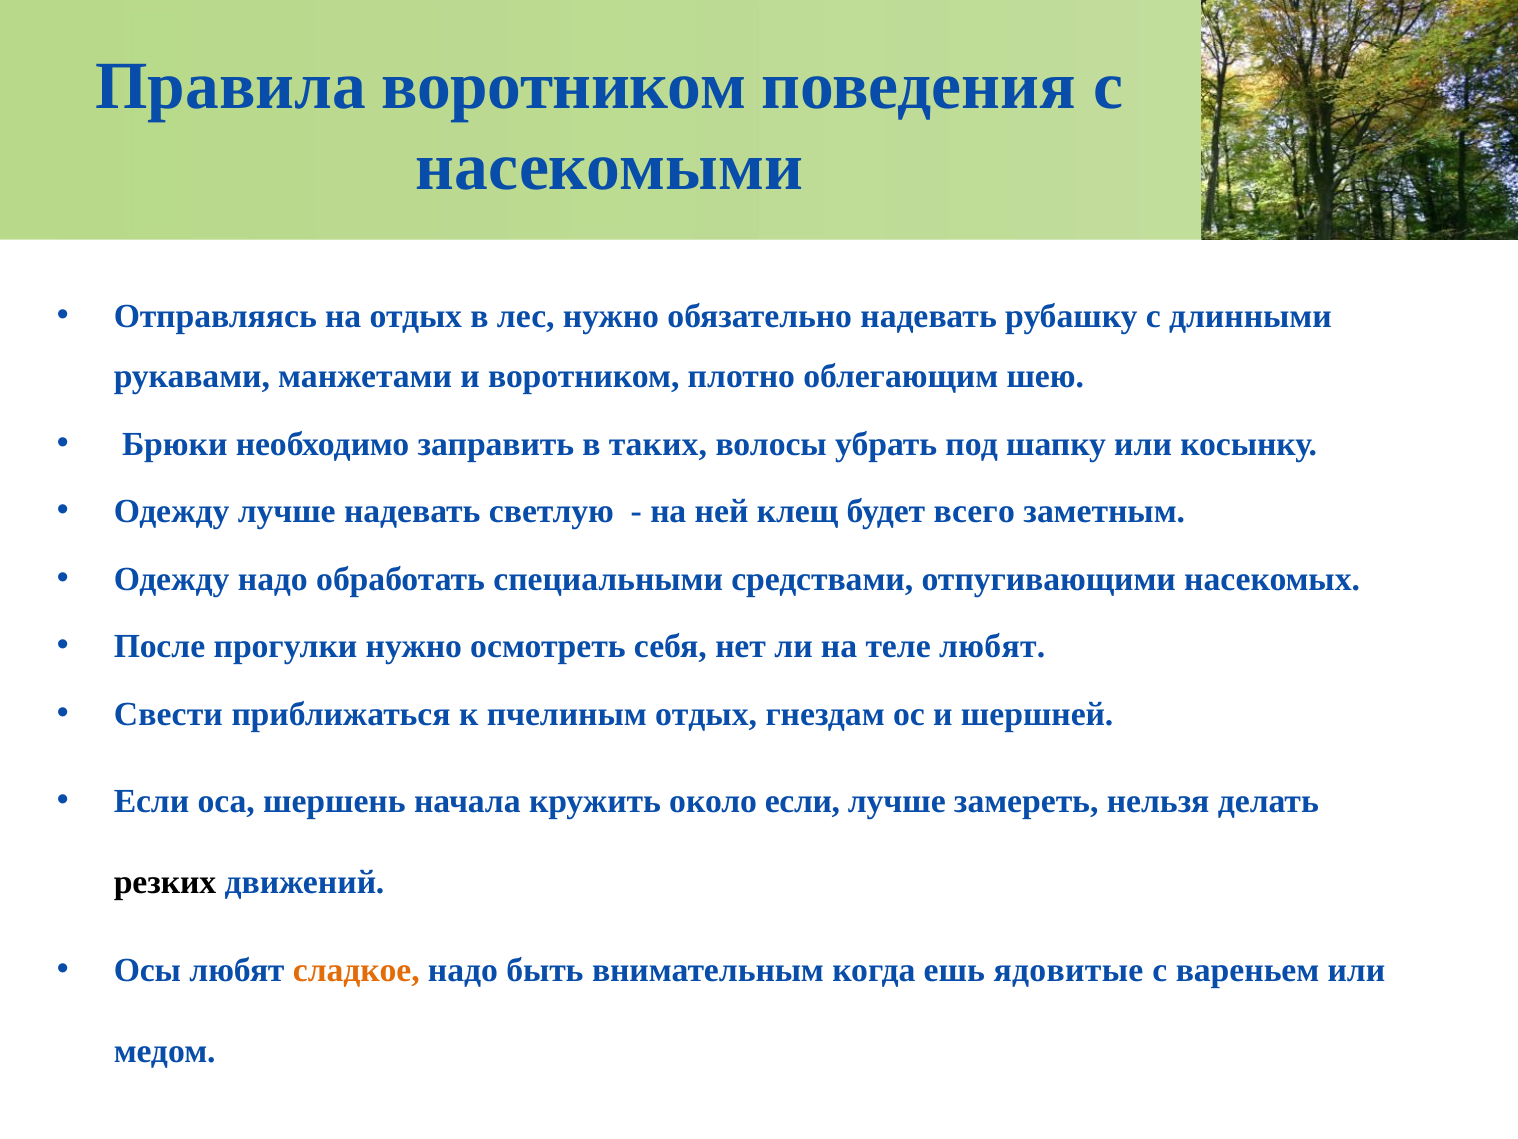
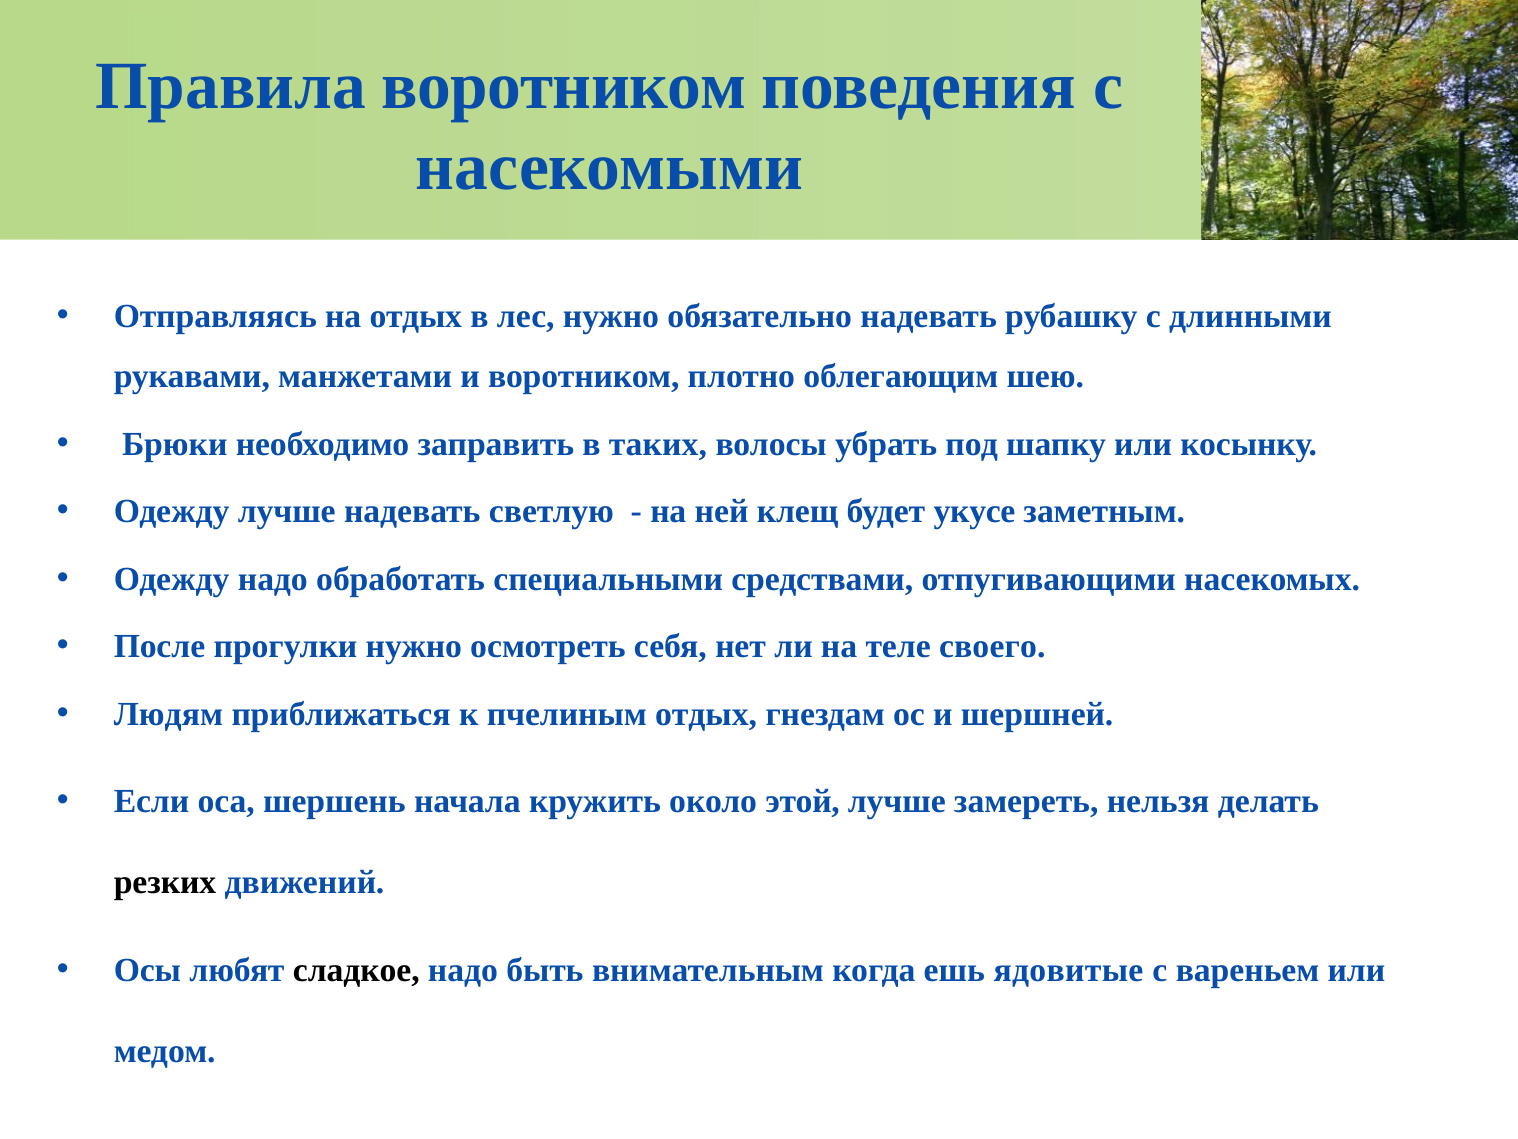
всего: всего -> укусе
теле любят: любят -> своего
Свести: Свести -> Людям
около если: если -> этой
сладкое colour: orange -> black
